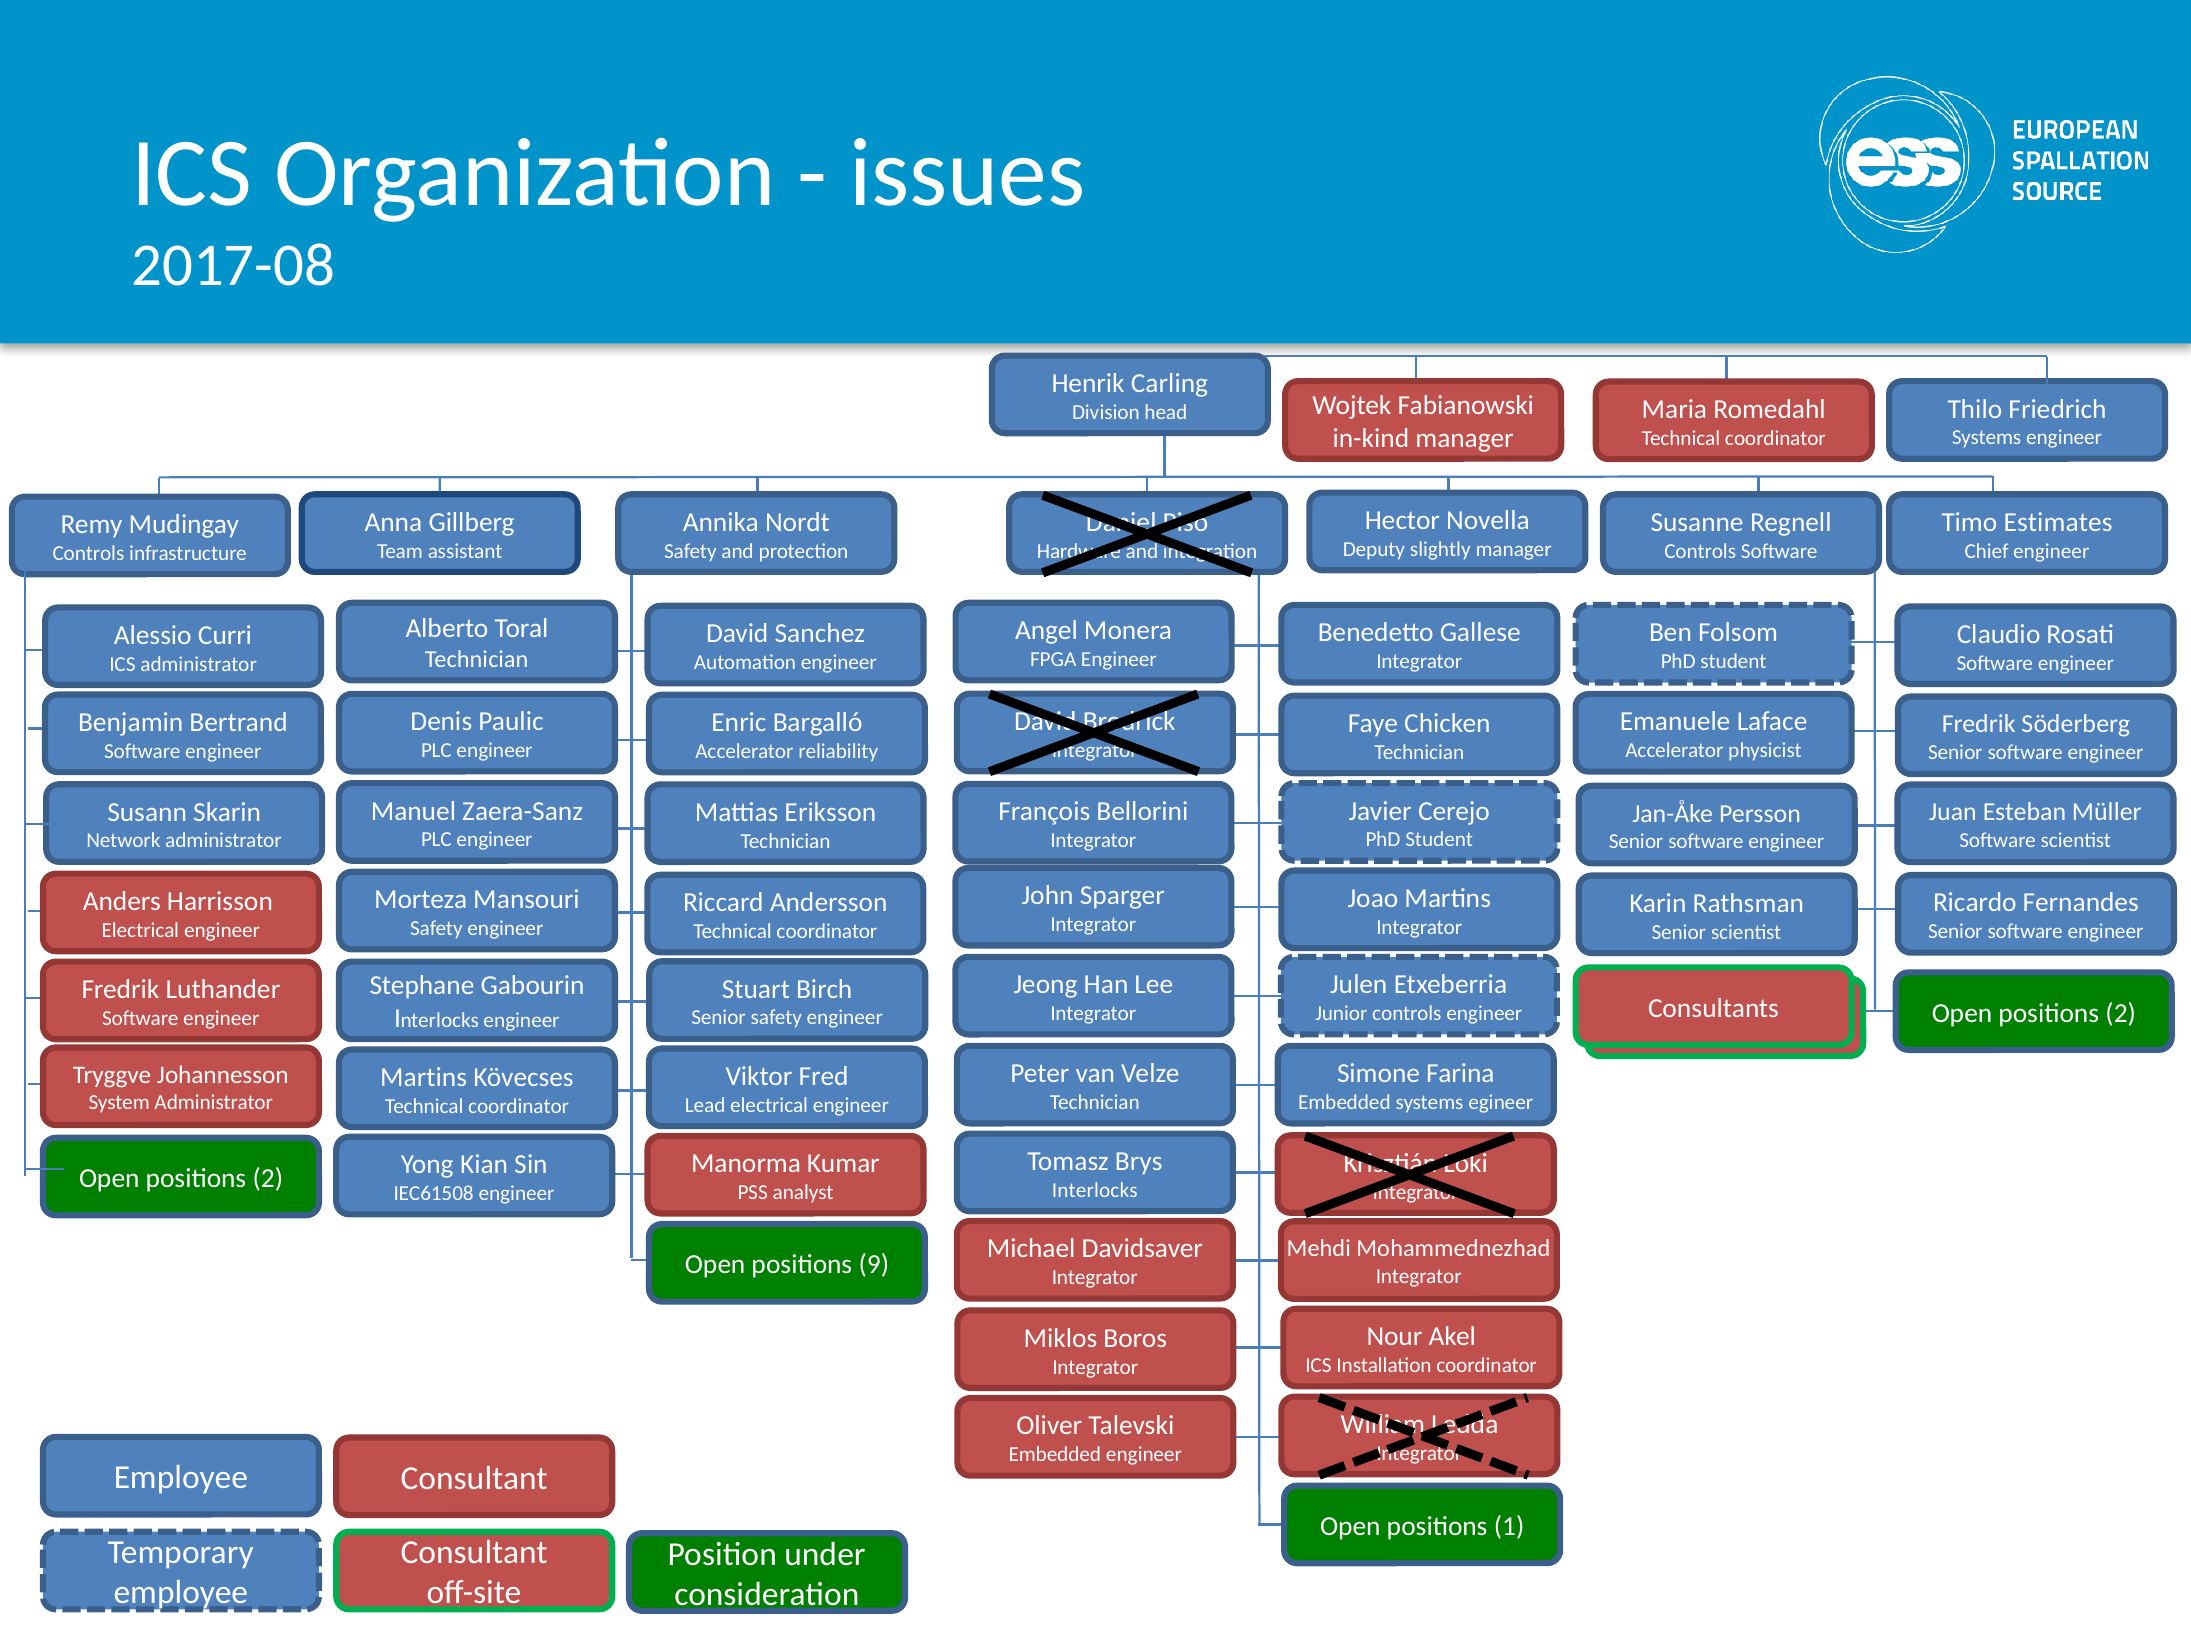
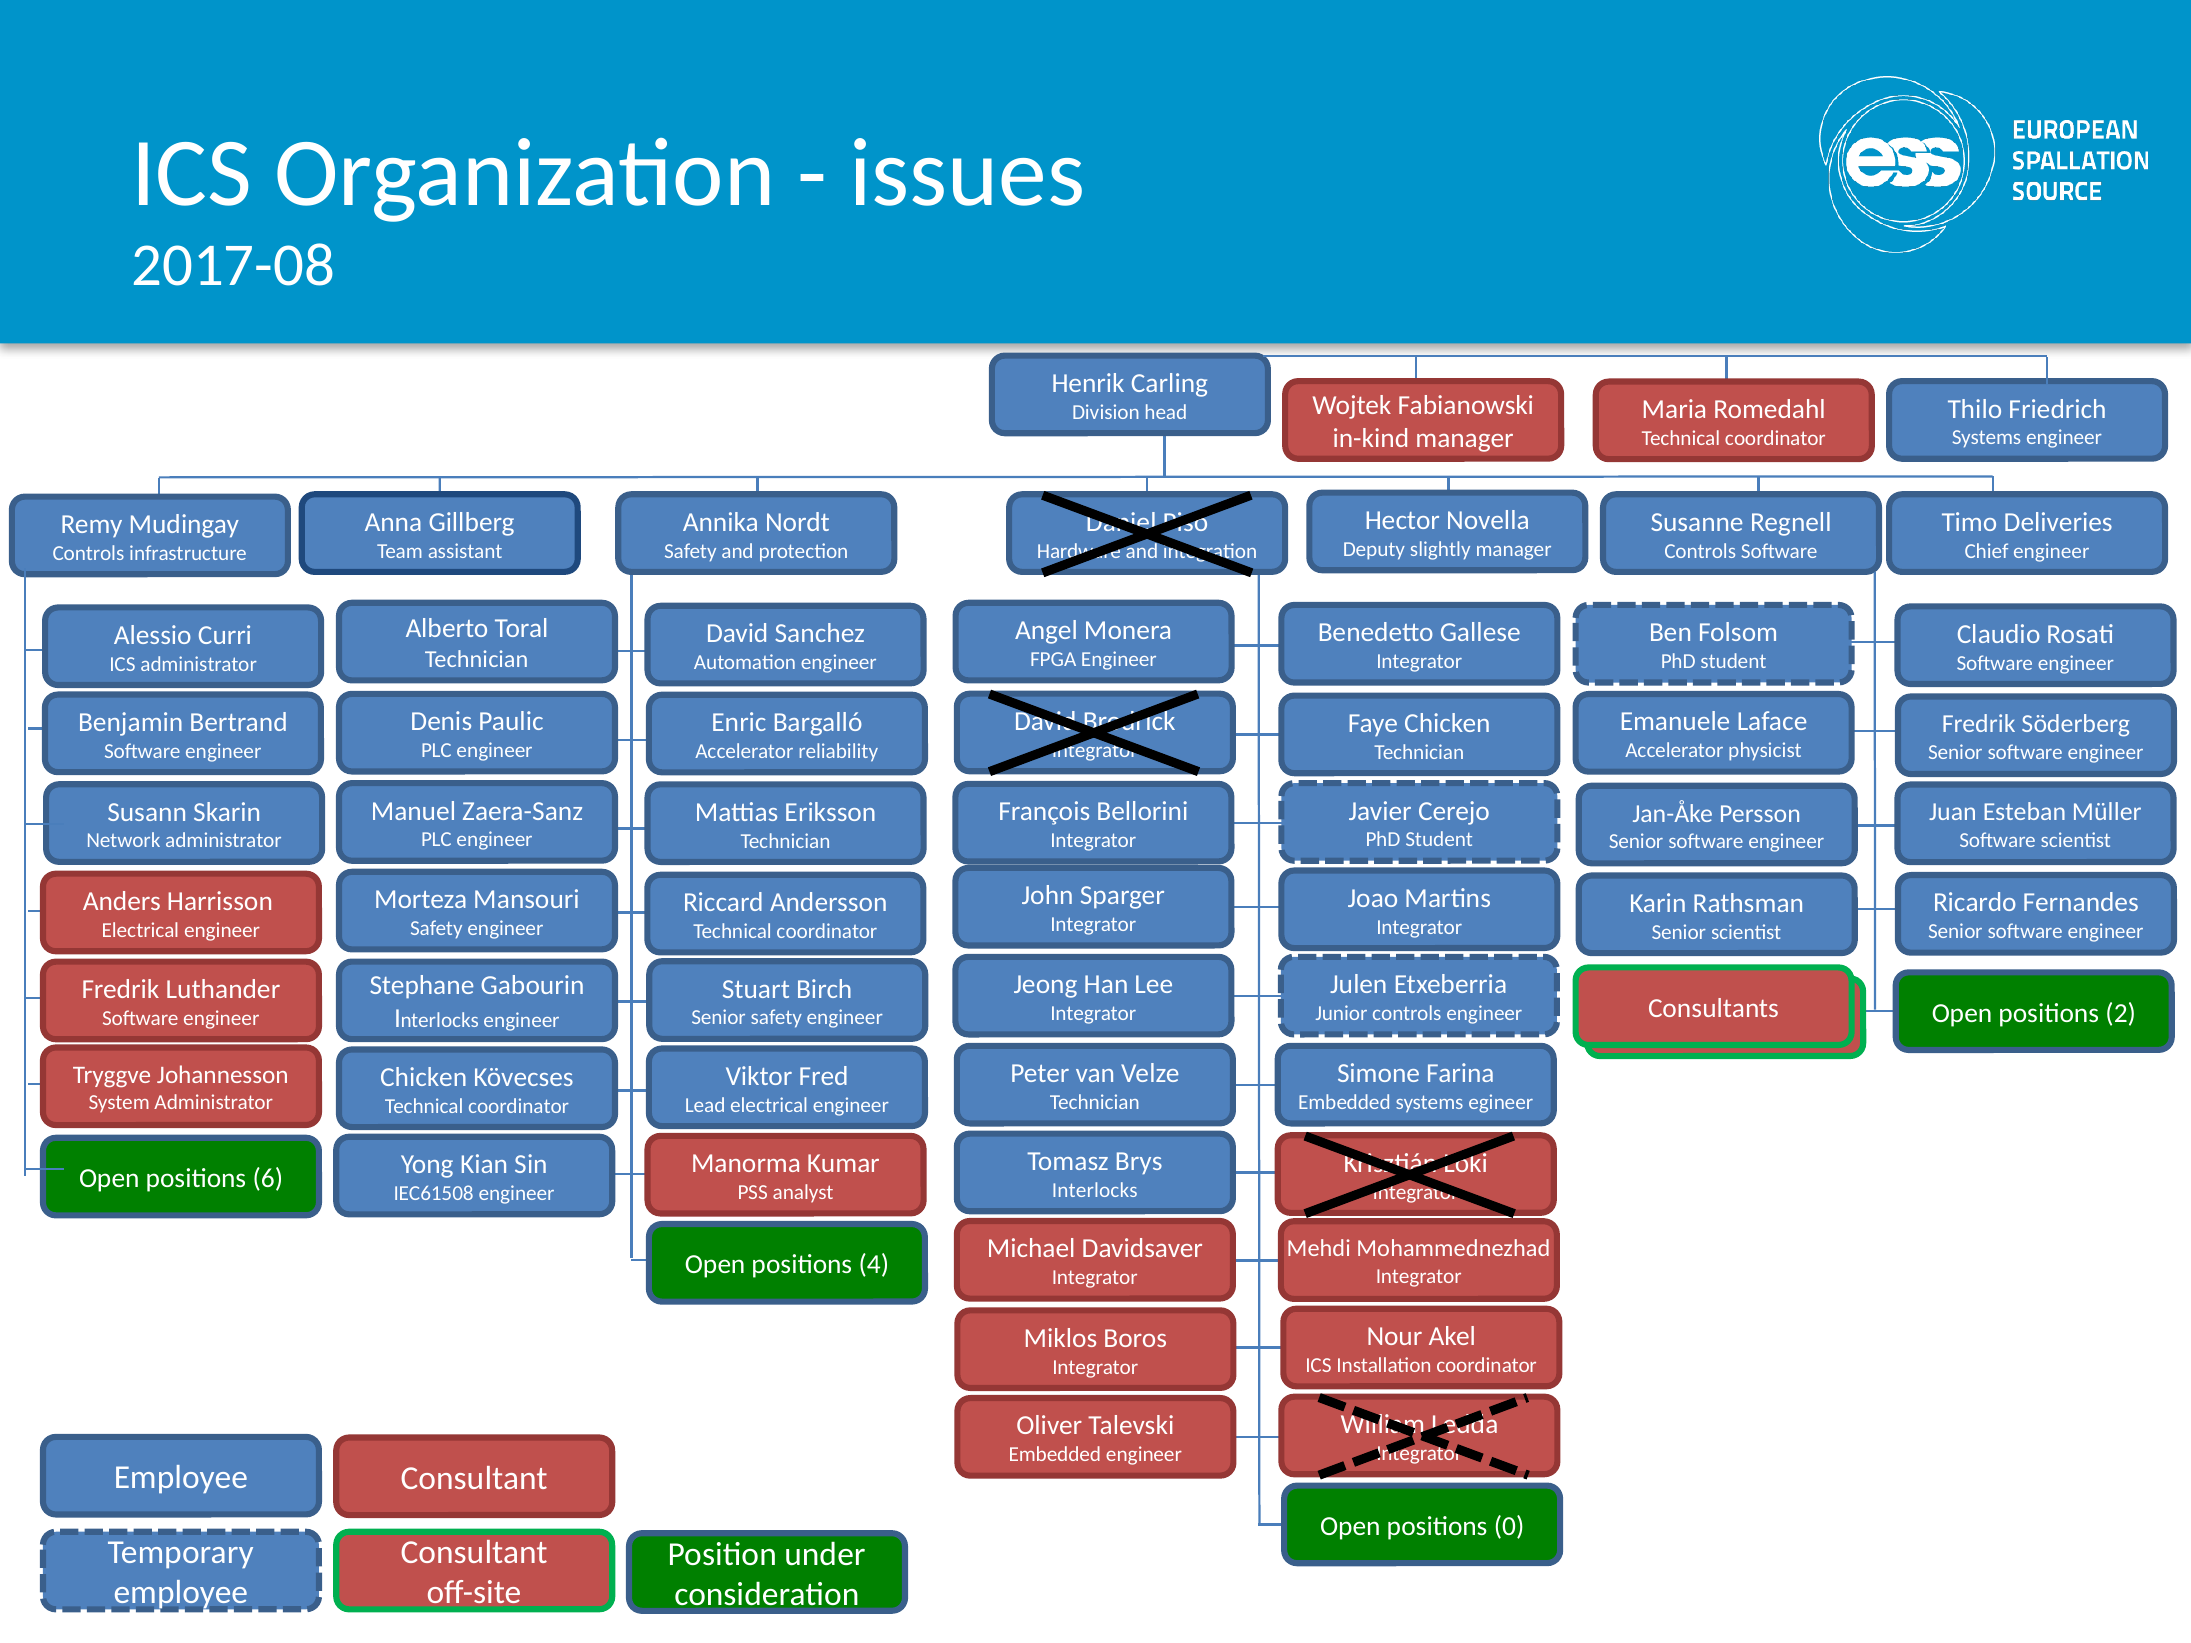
Estimates: Estimates -> Deliveries
Martins at (424, 1077): Martins -> Chicken
2 at (268, 1179): 2 -> 6
9: 9 -> 4
1: 1 -> 0
